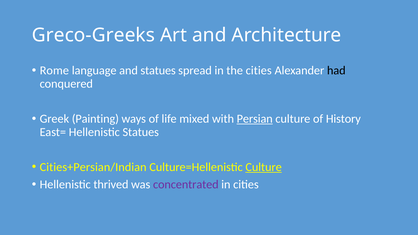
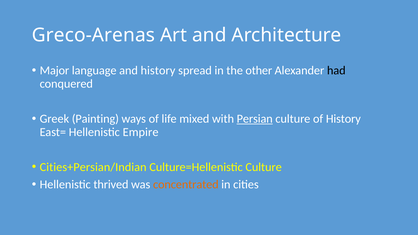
Greco-Greeks: Greco-Greeks -> Greco-Arenas
Rome: Rome -> Major
and statues: statues -> history
the cities: cities -> other
Hellenistic Statues: Statues -> Empire
Culture at (264, 167) underline: present -> none
concentrated colour: purple -> orange
